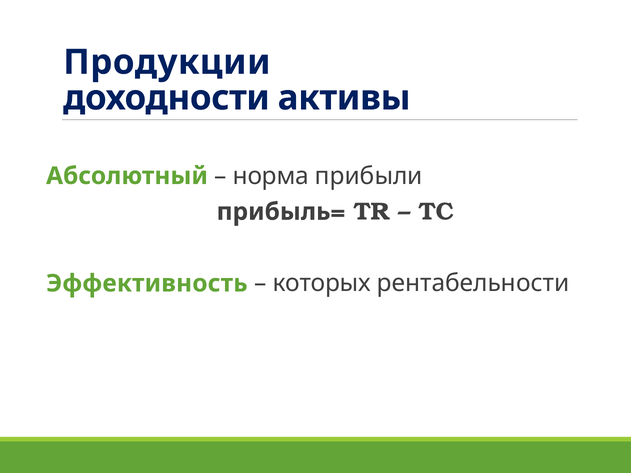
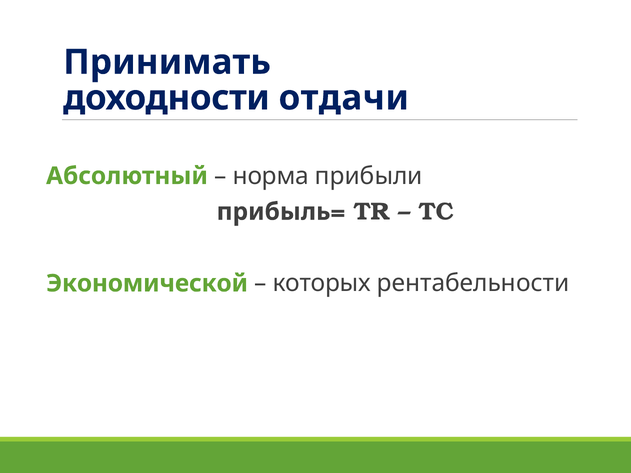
Продукции: Продукции -> Принимать
активы: активы -> отдачи
Эффективность: Эффективность -> Экономической
